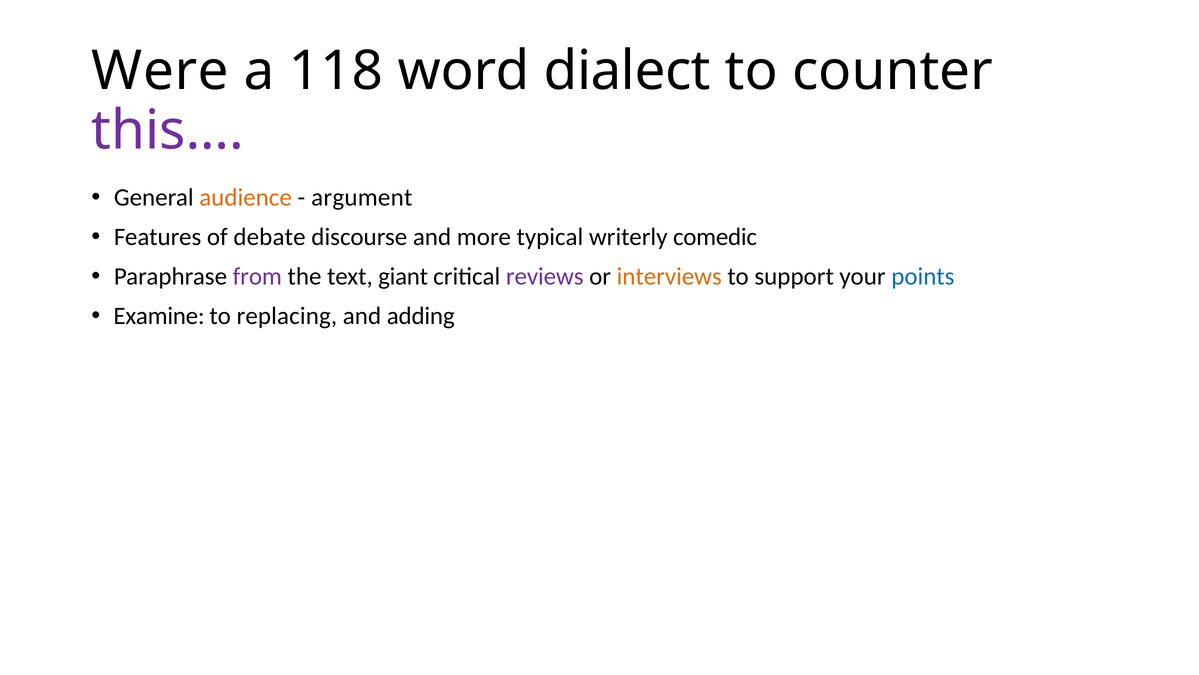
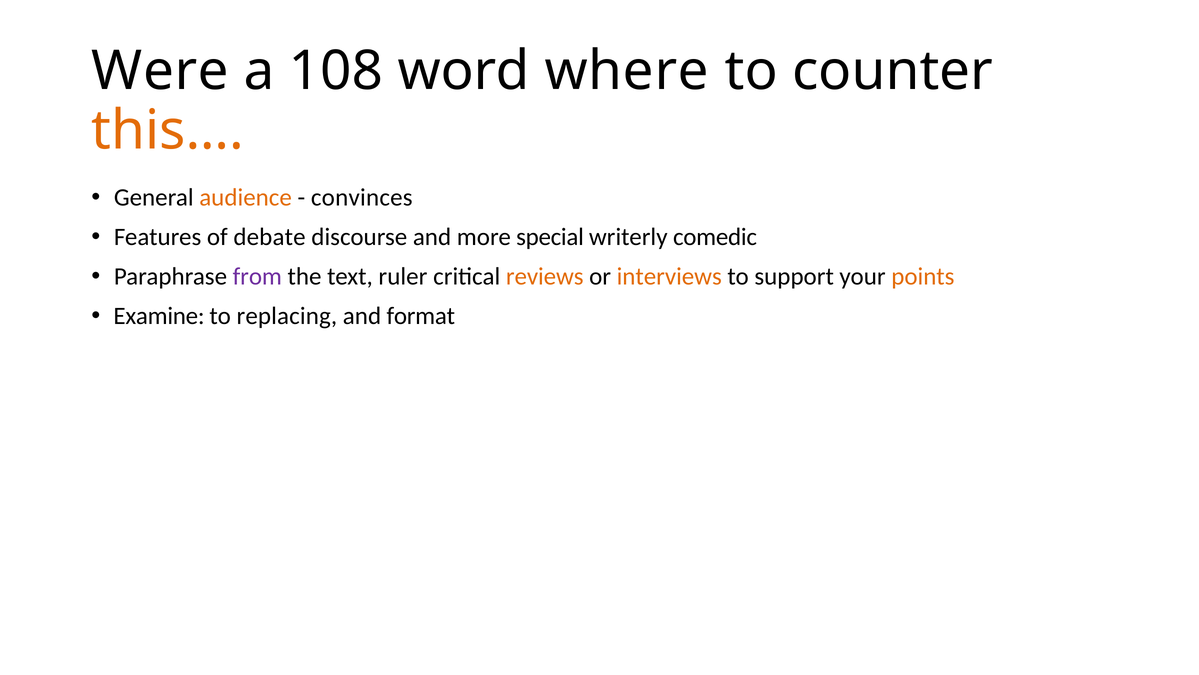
118: 118 -> 108
dialect: dialect -> where
this… colour: purple -> orange
argument: argument -> convinces
typical: typical -> special
giant: giant -> ruler
reviews colour: purple -> orange
points colour: blue -> orange
adding: adding -> format
